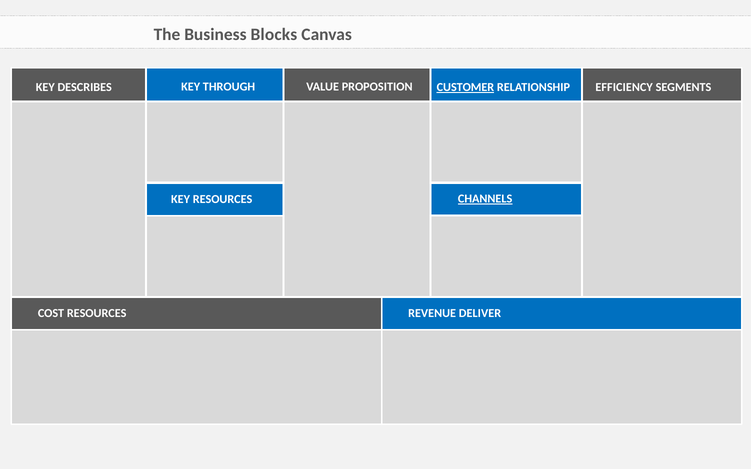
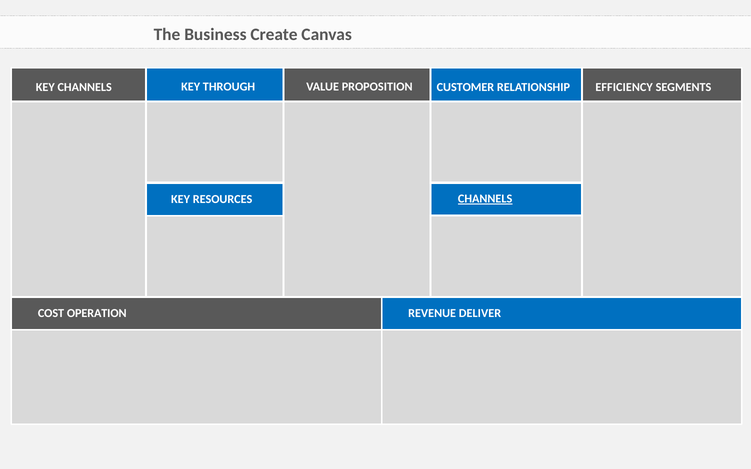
Blocks: Blocks -> Create
KEY DESCRIBES: DESCRIBES -> CHANNELS
CUSTOMER underline: present -> none
COST RESOURCES: RESOURCES -> OPERATION
